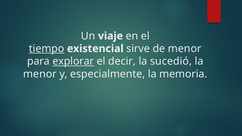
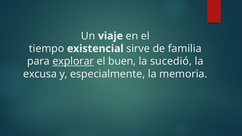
tiempo underline: present -> none
de menor: menor -> familia
decir: decir -> buen
menor at (40, 74): menor -> excusa
